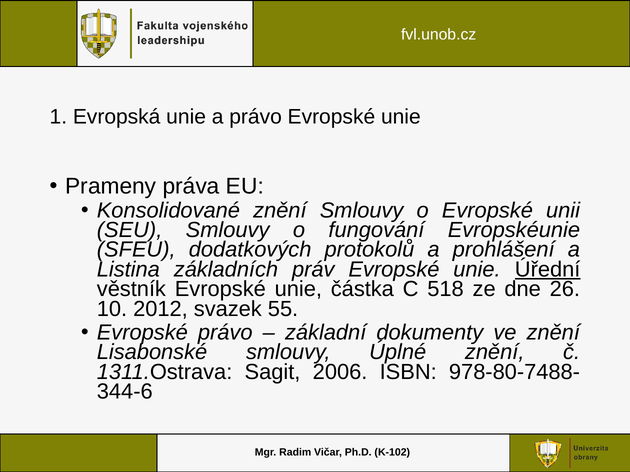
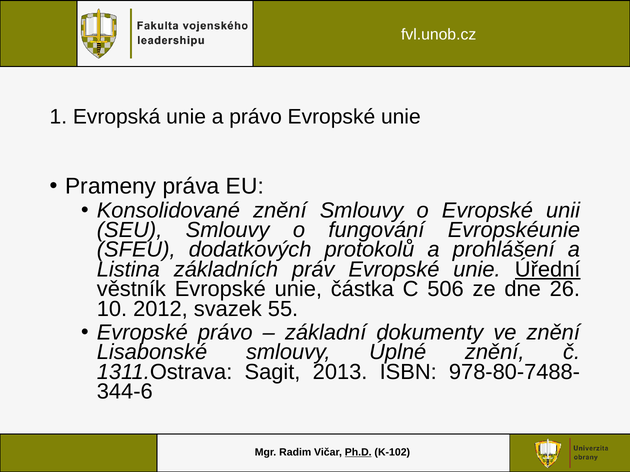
518: 518 -> 506
2006: 2006 -> 2013
Ph.D underline: none -> present
